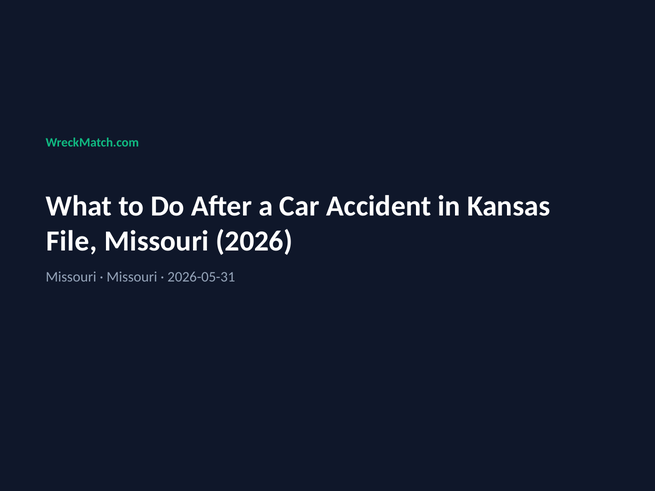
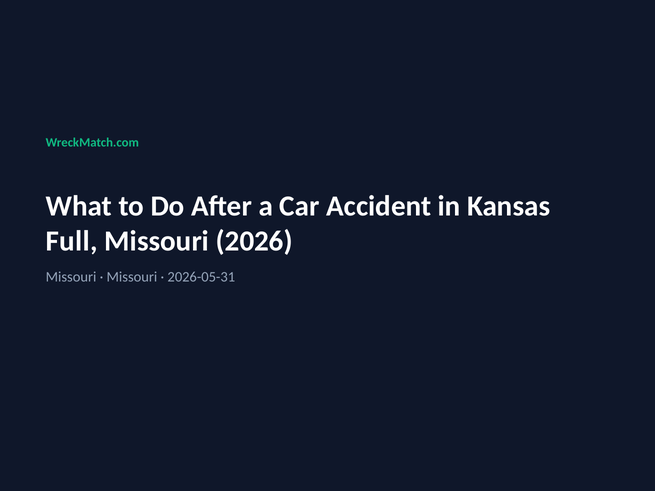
File: File -> Full
